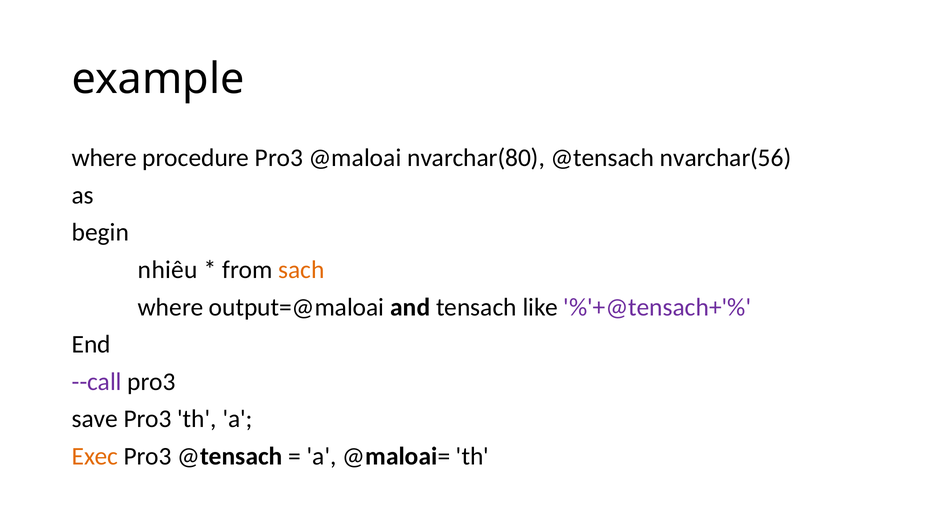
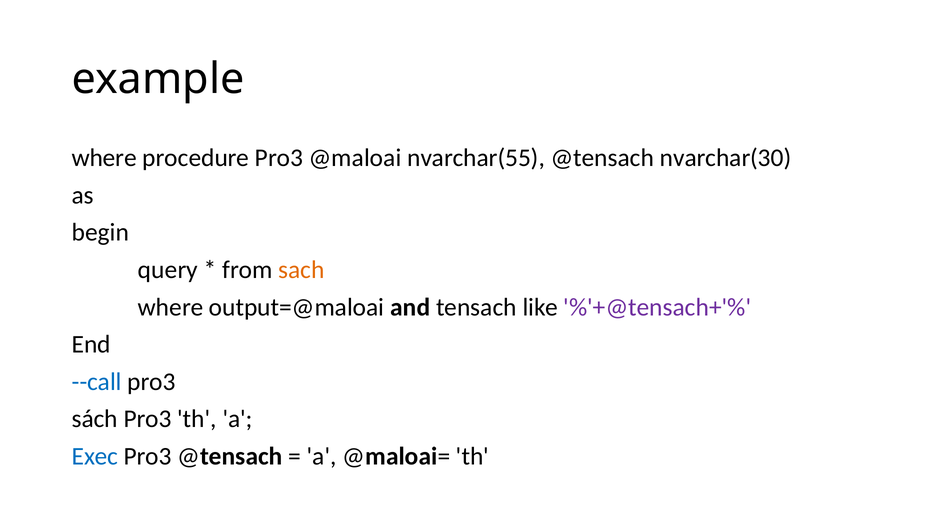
nvarchar(80: nvarchar(80 -> nvarchar(55
nvarchar(56: nvarchar(56 -> nvarchar(30
nhiêu: nhiêu -> query
--call colour: purple -> blue
save: save -> sách
Exec colour: orange -> blue
